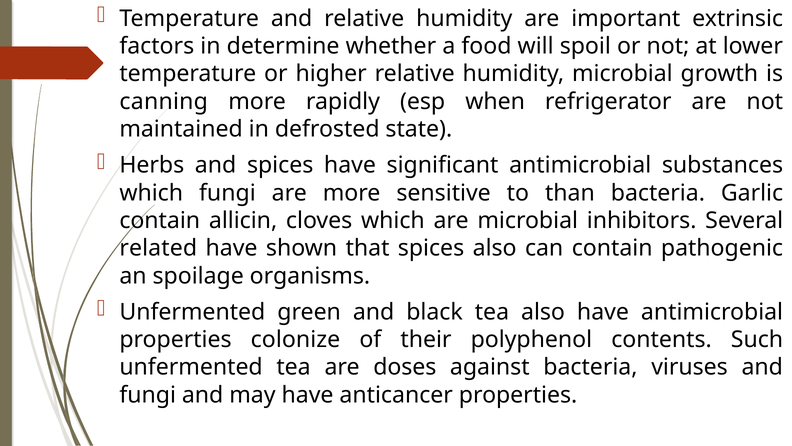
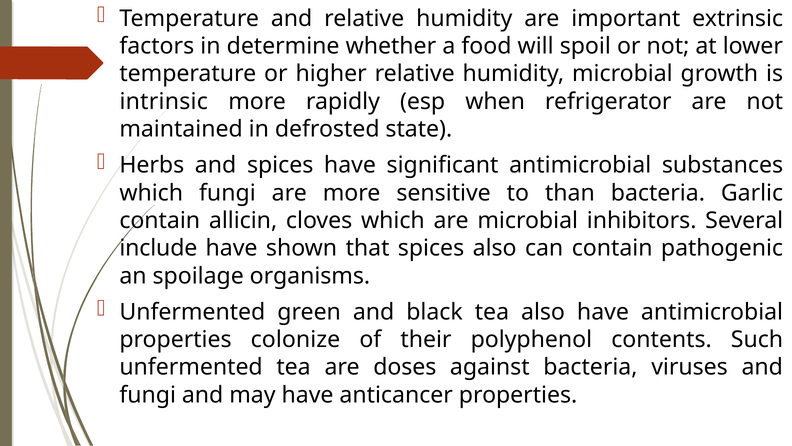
canning: canning -> intrinsic
related: related -> include
